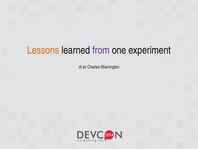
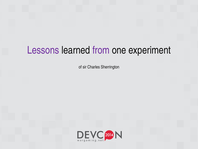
Lessons colour: orange -> purple
